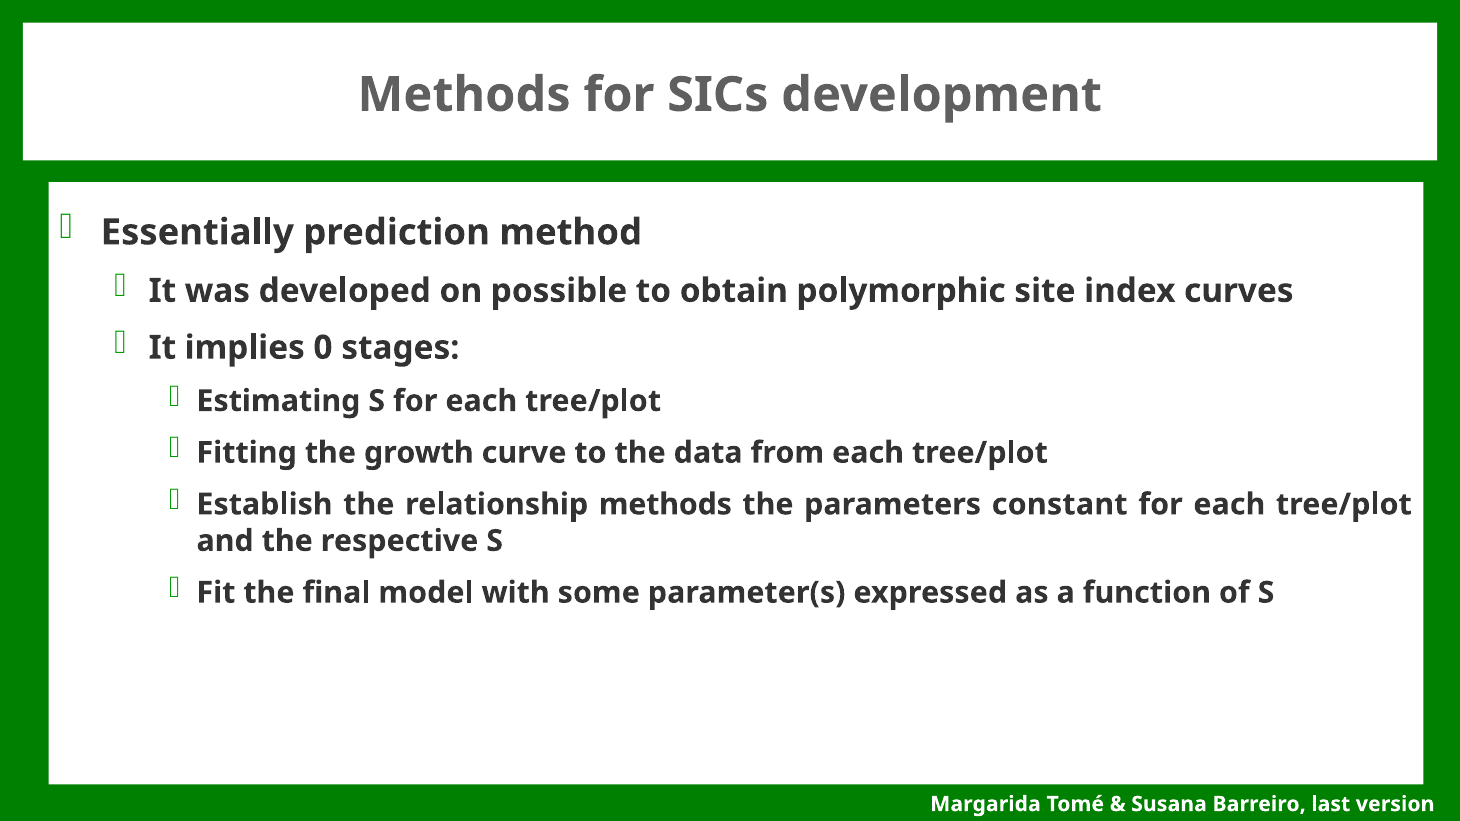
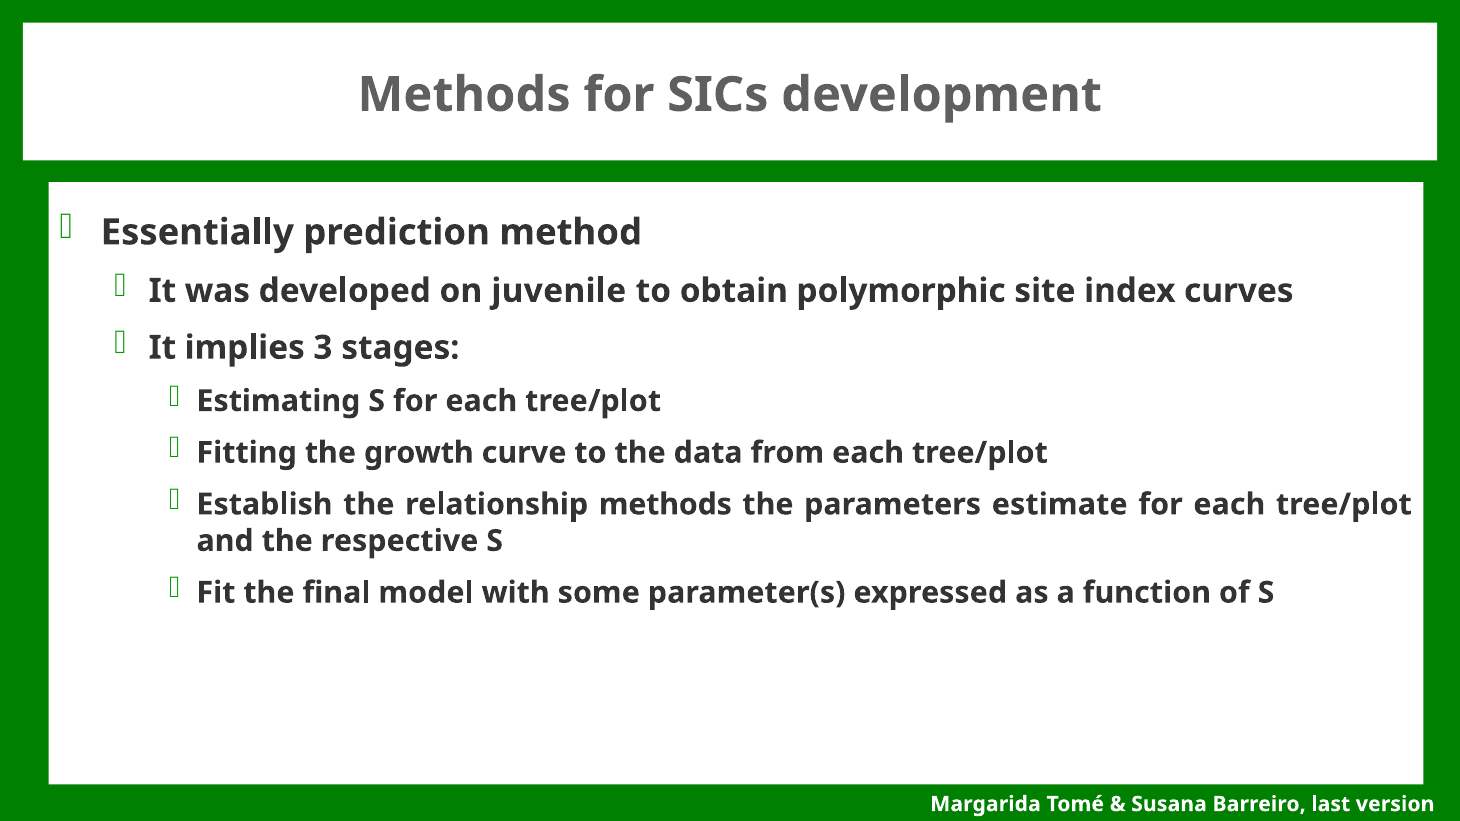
possible: possible -> juvenile
0: 0 -> 3
constant: constant -> estimate
